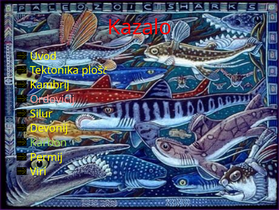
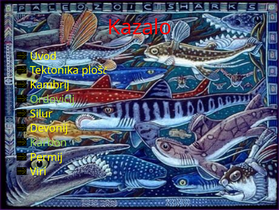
Ordovicij colour: pink -> light green
